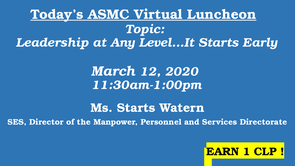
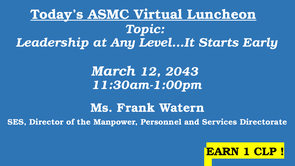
2020: 2020 -> 2043
Ms Starts: Starts -> Frank
